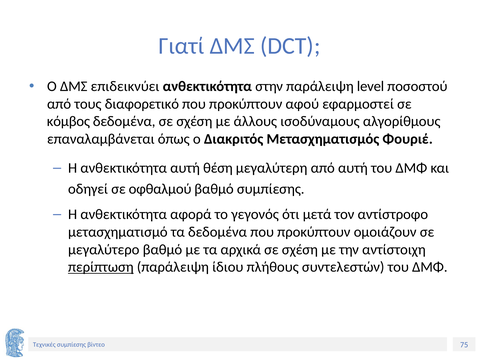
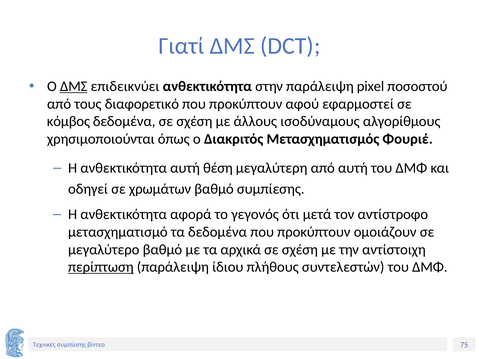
ΔΜΣ at (74, 86) underline: none -> present
level: level -> pixel
επαναλαμβάνεται: επαναλαμβάνεται -> χρησιμοποιούνται
οφθαλμού: οφθαλμού -> χρωμάτων
